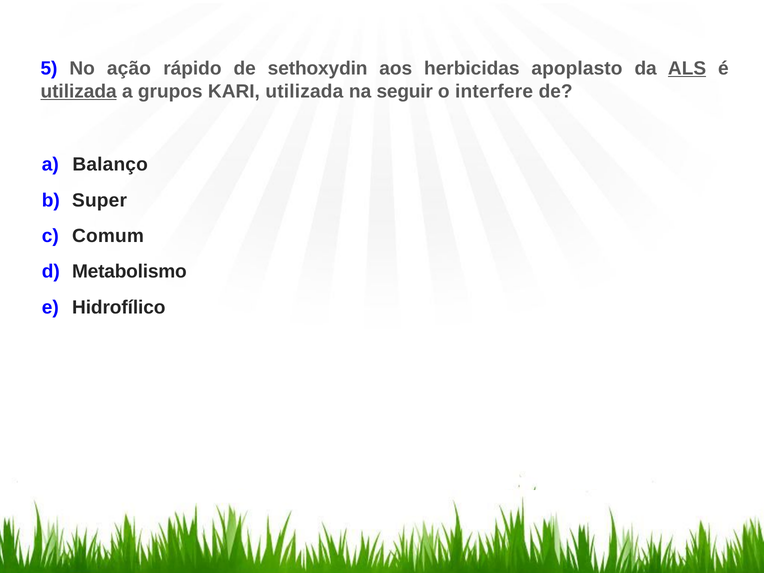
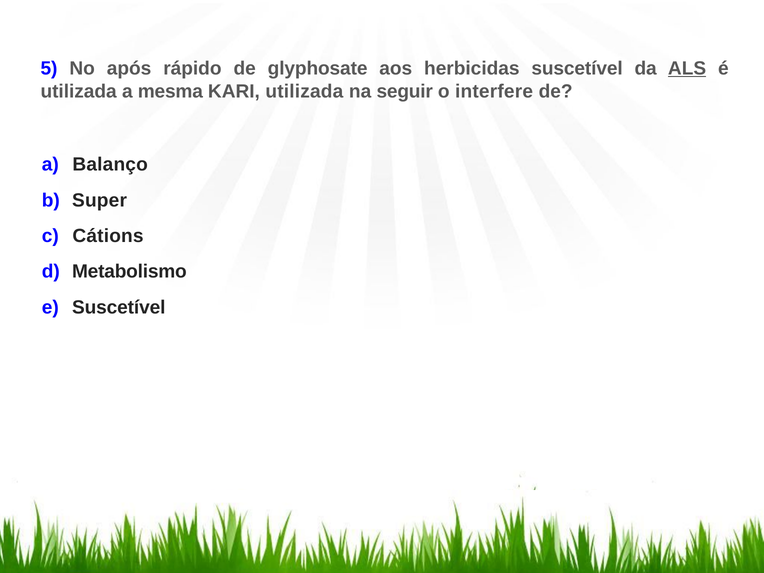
ação: ação -> após
sethoxydin: sethoxydin -> glyphosate
herbicidas apoplasto: apoplasto -> suscetível
utilizada at (79, 91) underline: present -> none
grupos: grupos -> mesma
Comum: Comum -> Cátions
Hidrofílico at (119, 307): Hidrofílico -> Suscetível
